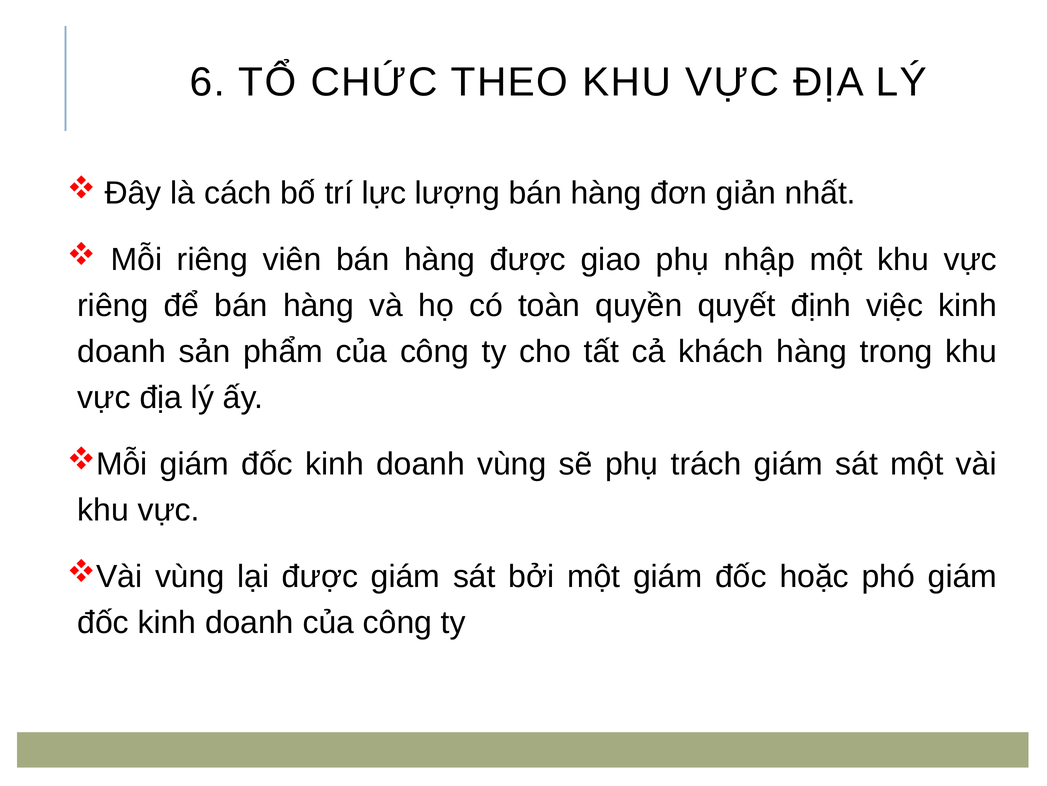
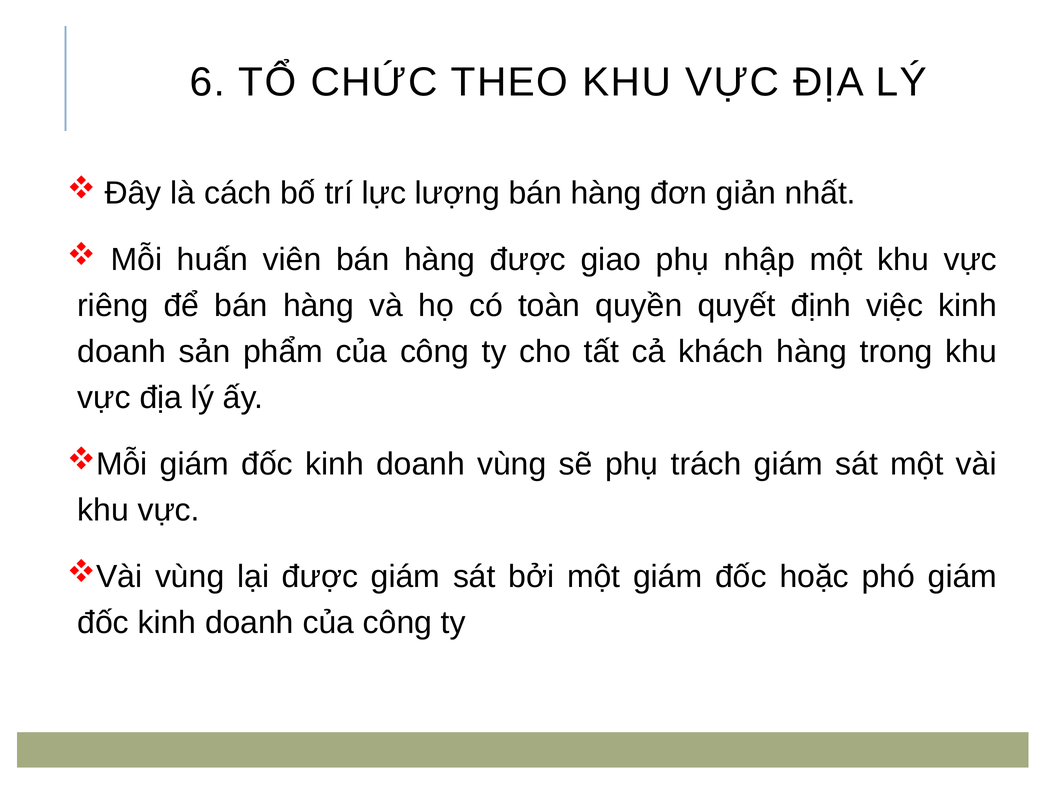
Mỗi riêng: riêng -> huấn
